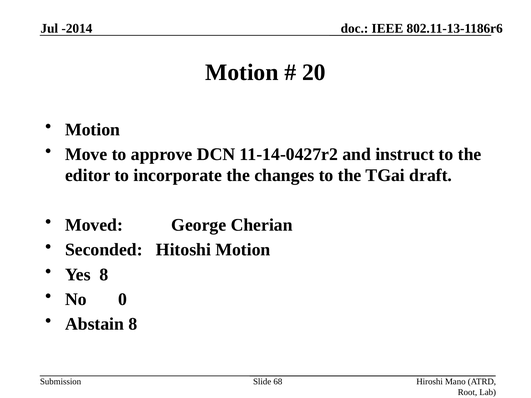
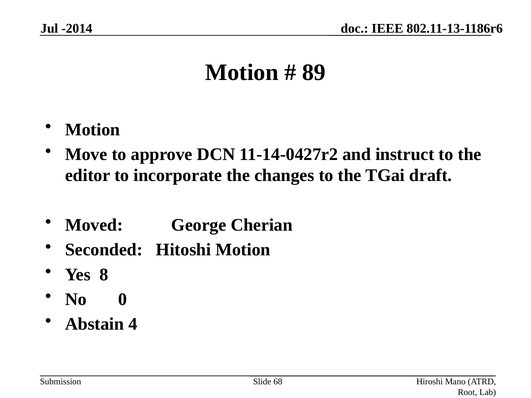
20: 20 -> 89
Abstain 8: 8 -> 4
